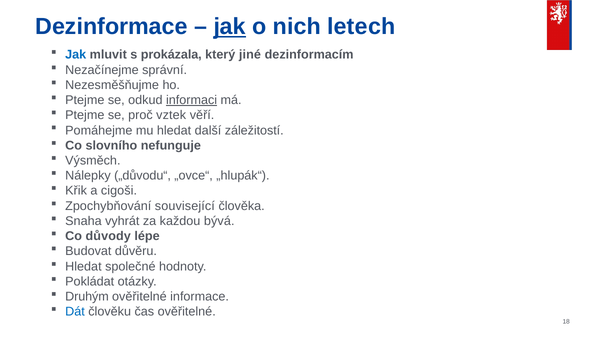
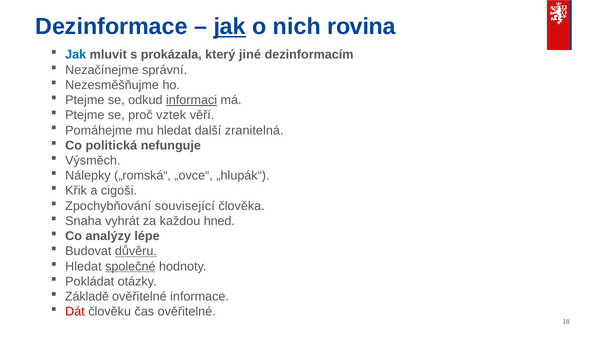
letech: letech -> rovina
záležitostí: záležitostí -> zranitelná
slovního: slovního -> politická
„důvodu“: „důvodu“ -> „romská“
bývá: bývá -> hned
důvody: důvody -> analýzy
důvěru underline: none -> present
společné underline: none -> present
Druhým: Druhým -> Základě
Dát colour: blue -> red
